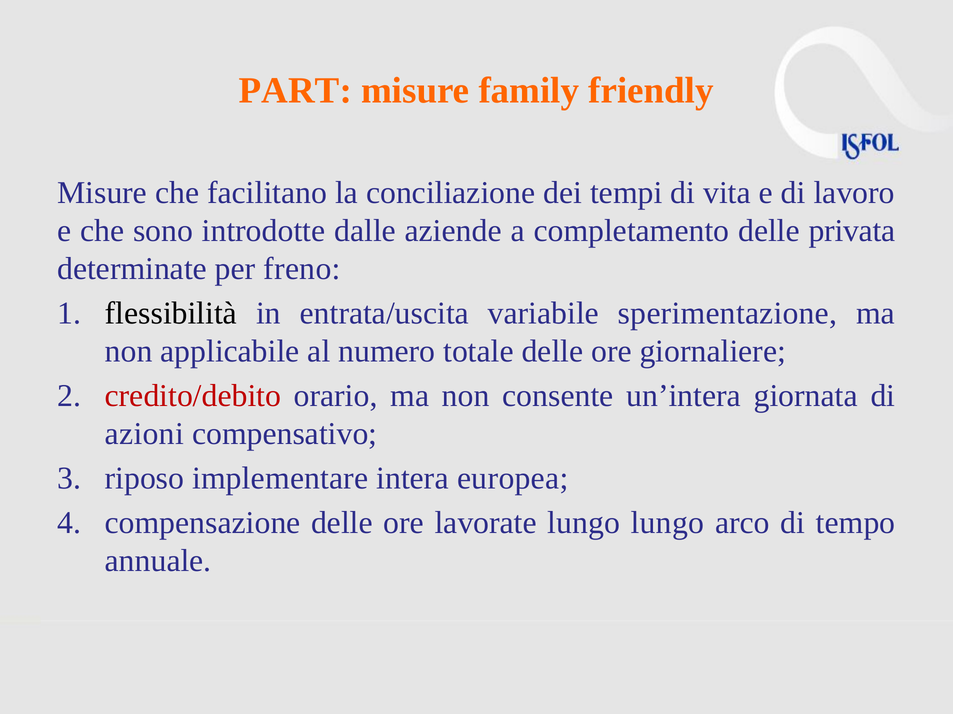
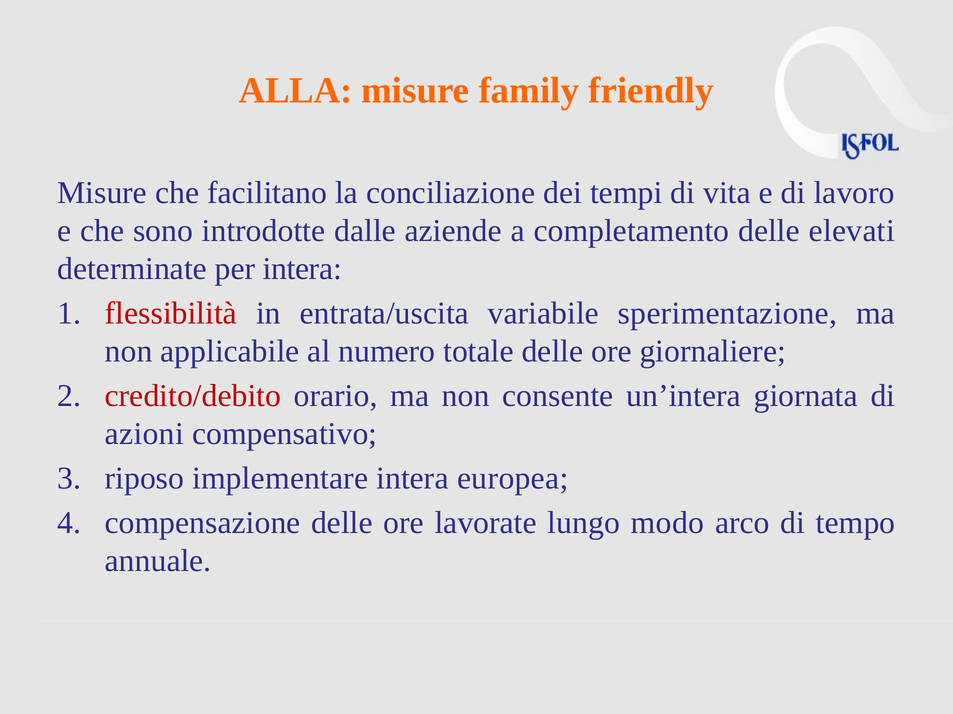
PART: PART -> ALLA
privata: privata -> elevati
per freno: freno -> intera
flessibilità colour: black -> red
lungo lungo: lungo -> modo
